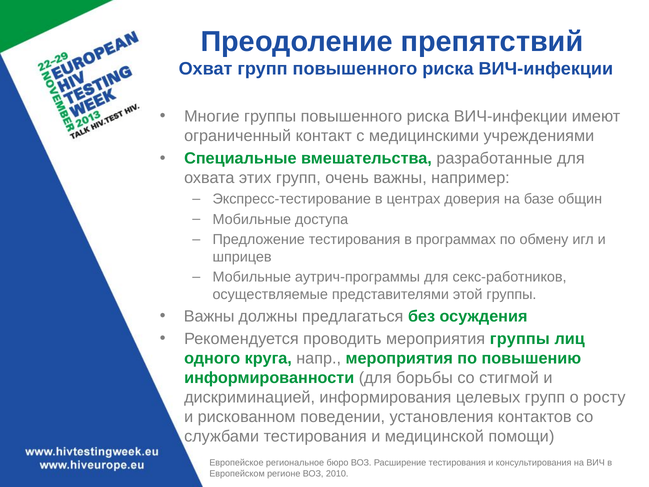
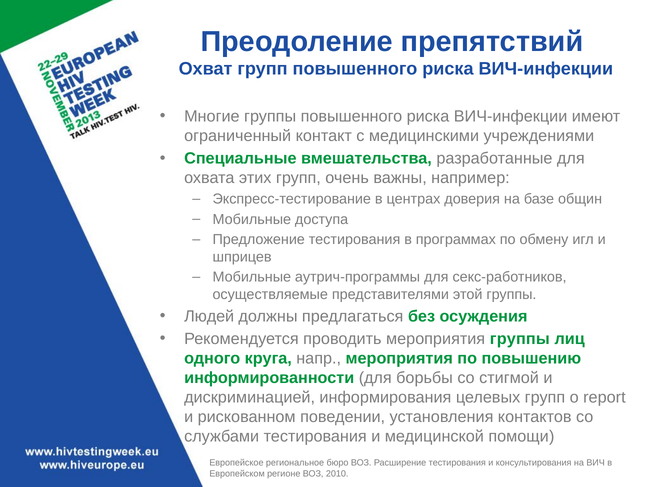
Важны at (209, 316): Важны -> Людей
росту: росту -> report
